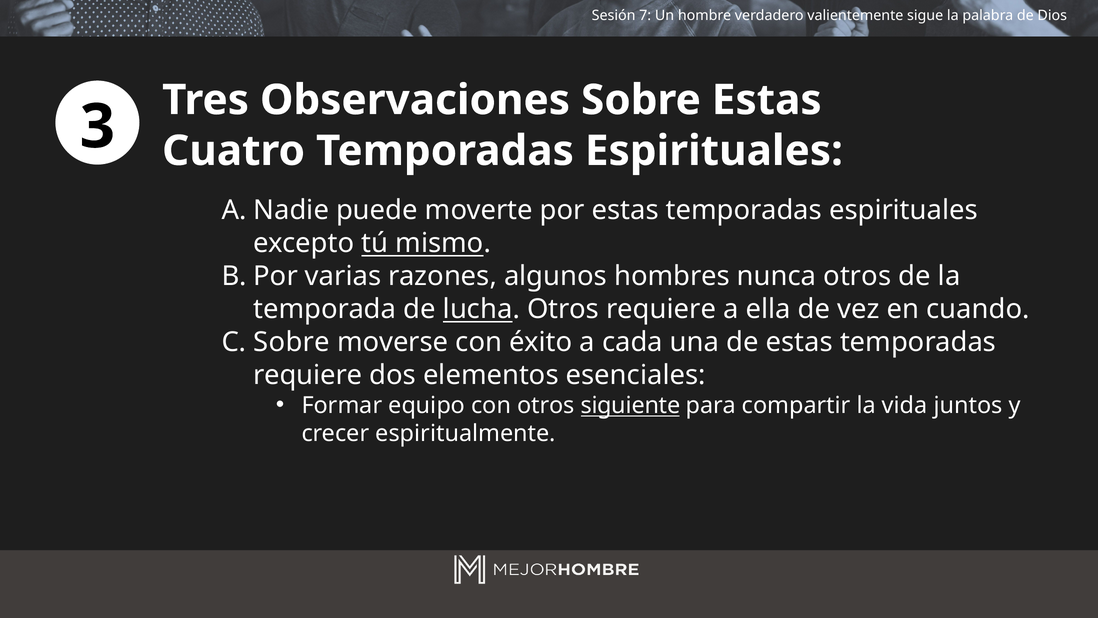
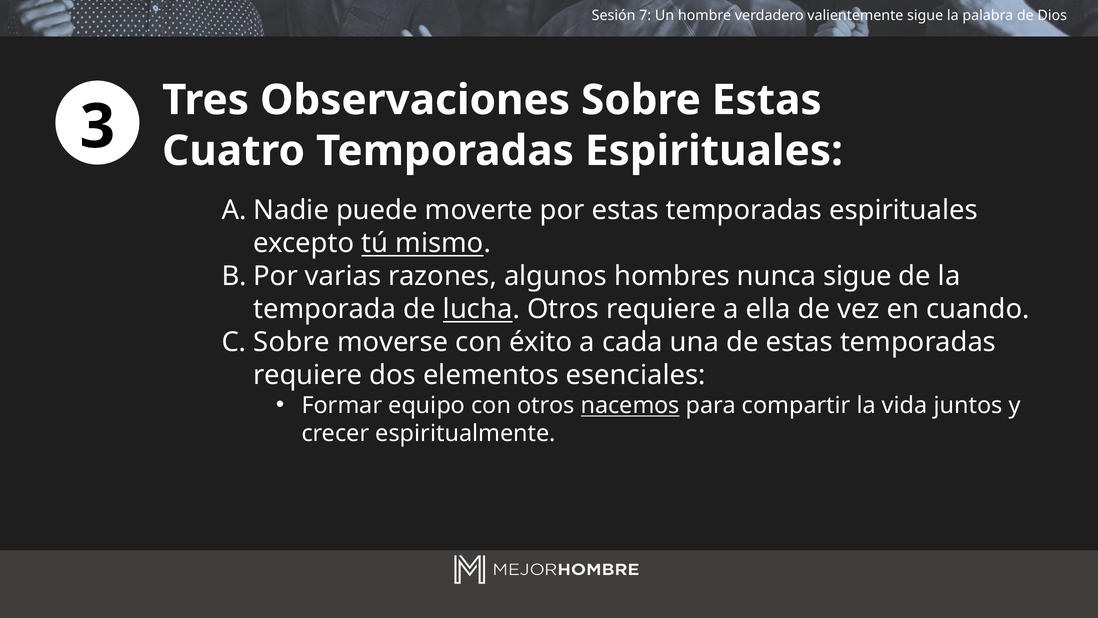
nunca otros: otros -> sigue
siguiente: siguiente -> nacemos
